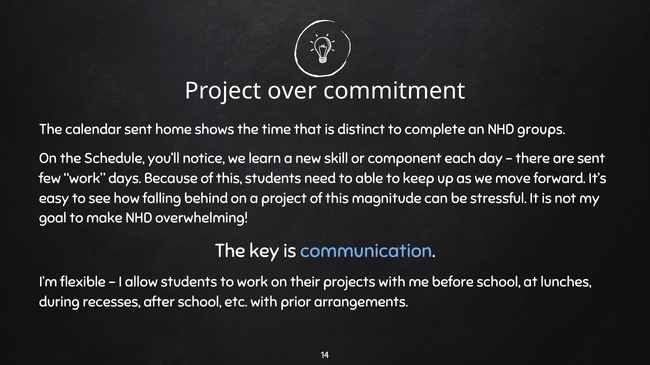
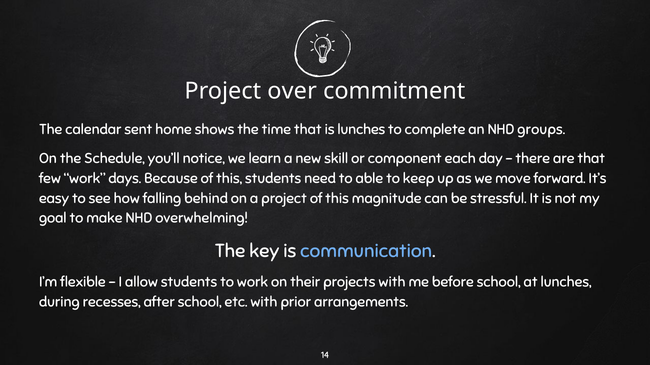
is distinct: distinct -> lunches
are sent: sent -> that
